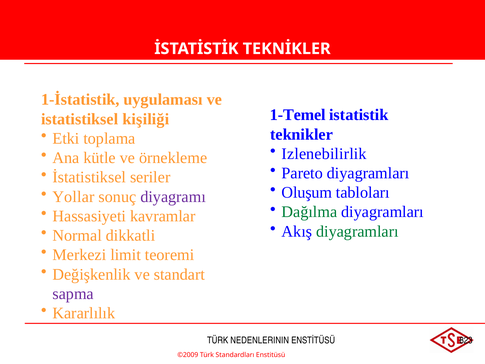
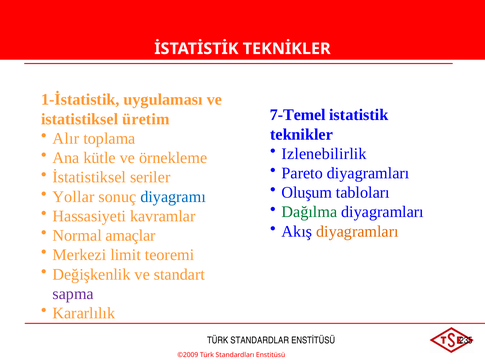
1-Temel: 1-Temel -> 7-Temel
kişiliği: kişiliği -> üretim
Etki: Etki -> Alır
diyagramı colour: purple -> blue
diyagramları at (357, 231) colour: green -> orange
dikkatli: dikkatli -> amaçlar
NEDENLERININ: NEDENLERININ -> STANDARDLAR
823: 823 -> 235
